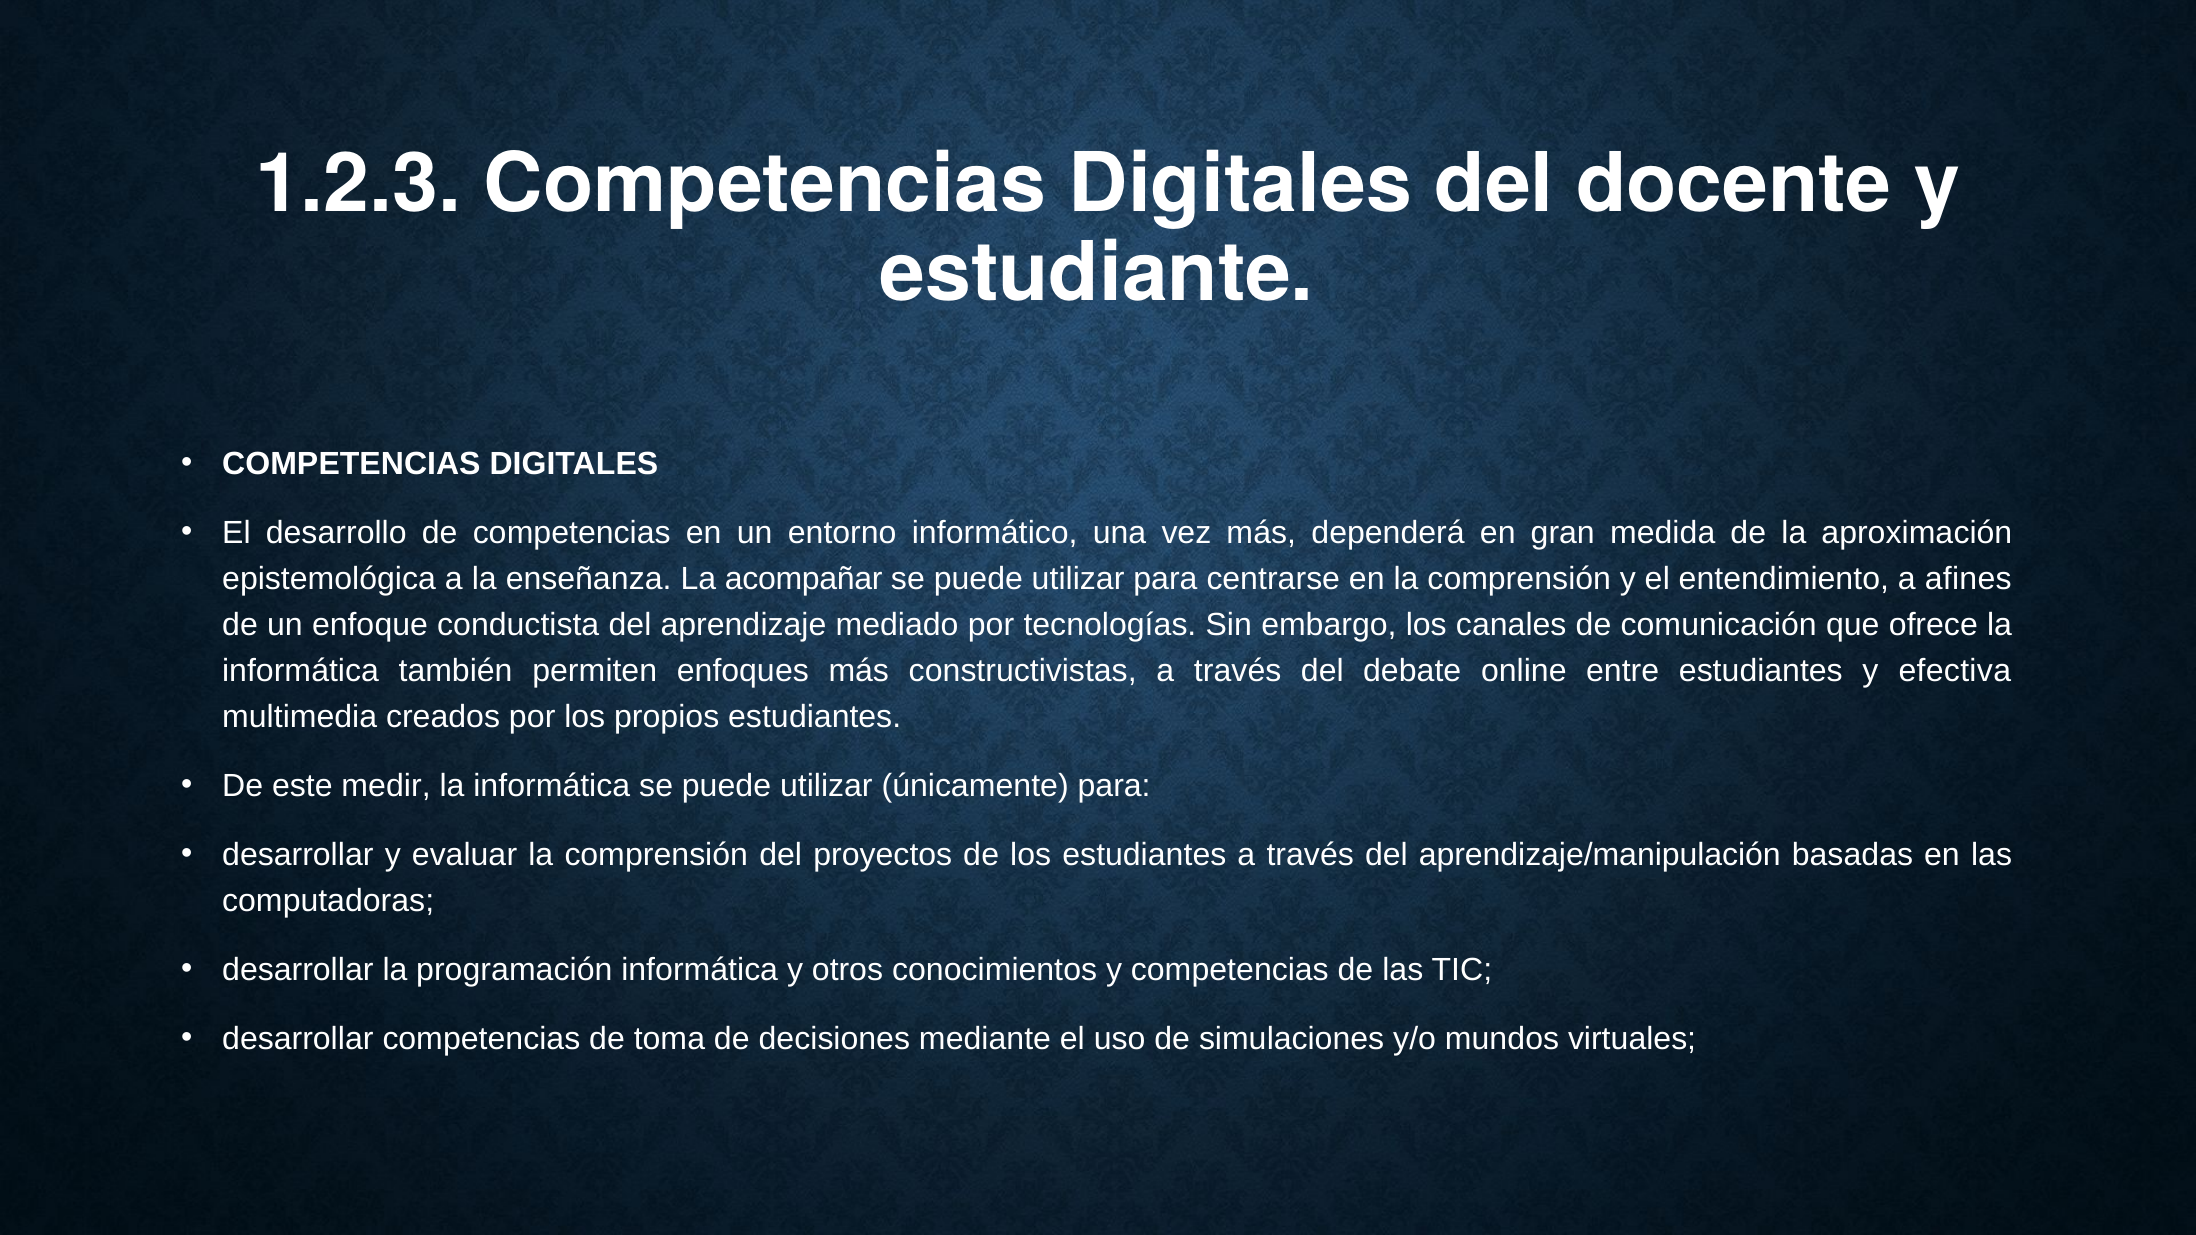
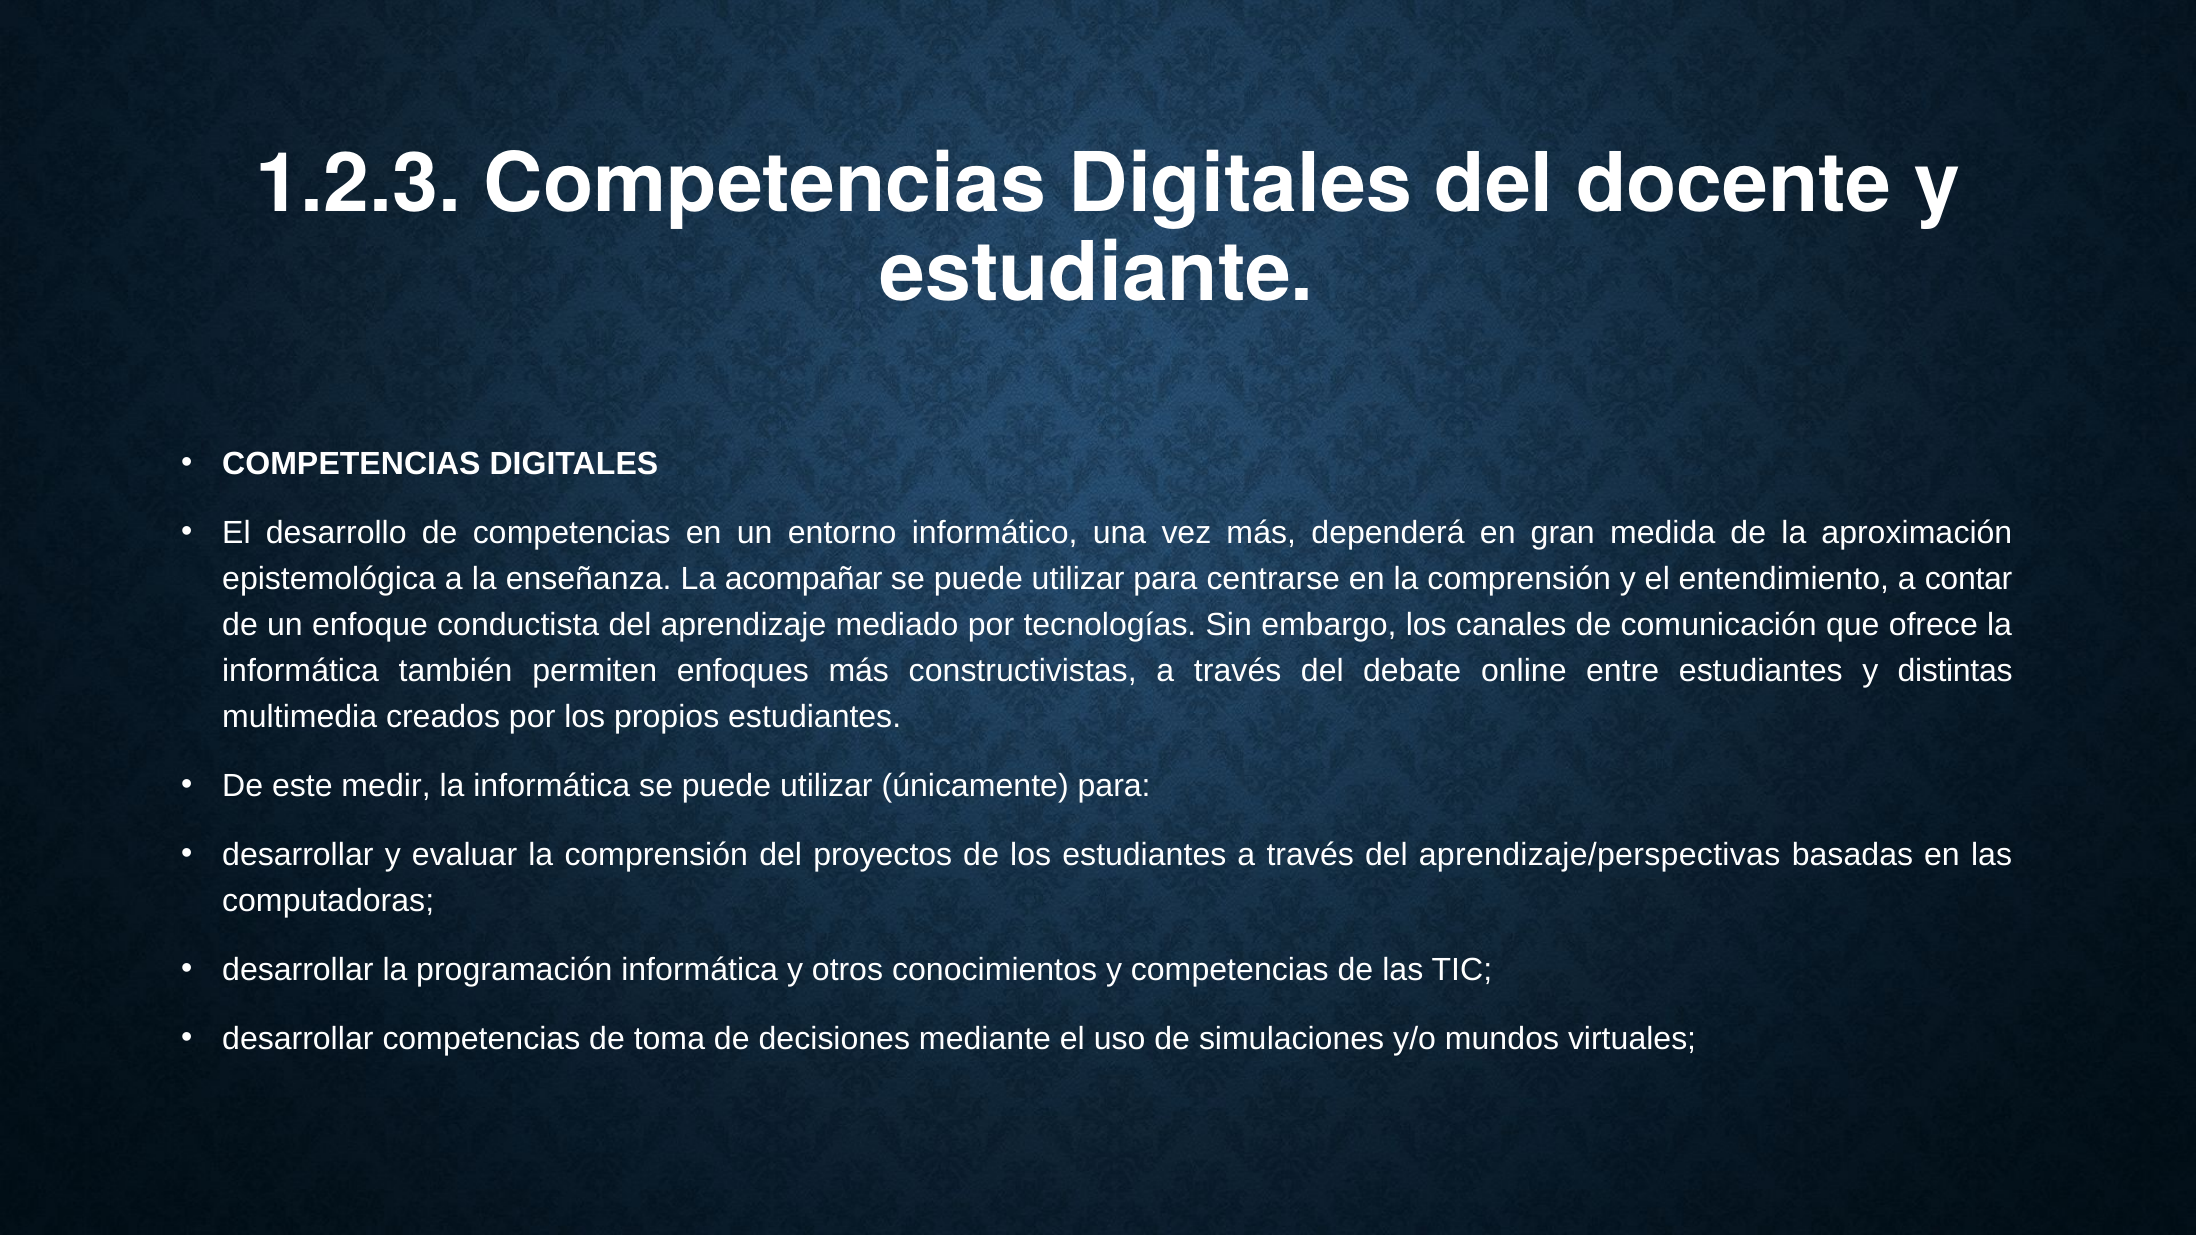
afines: afines -> contar
efectiva: efectiva -> distintas
aprendizaje/manipulación: aprendizaje/manipulación -> aprendizaje/perspectivas
